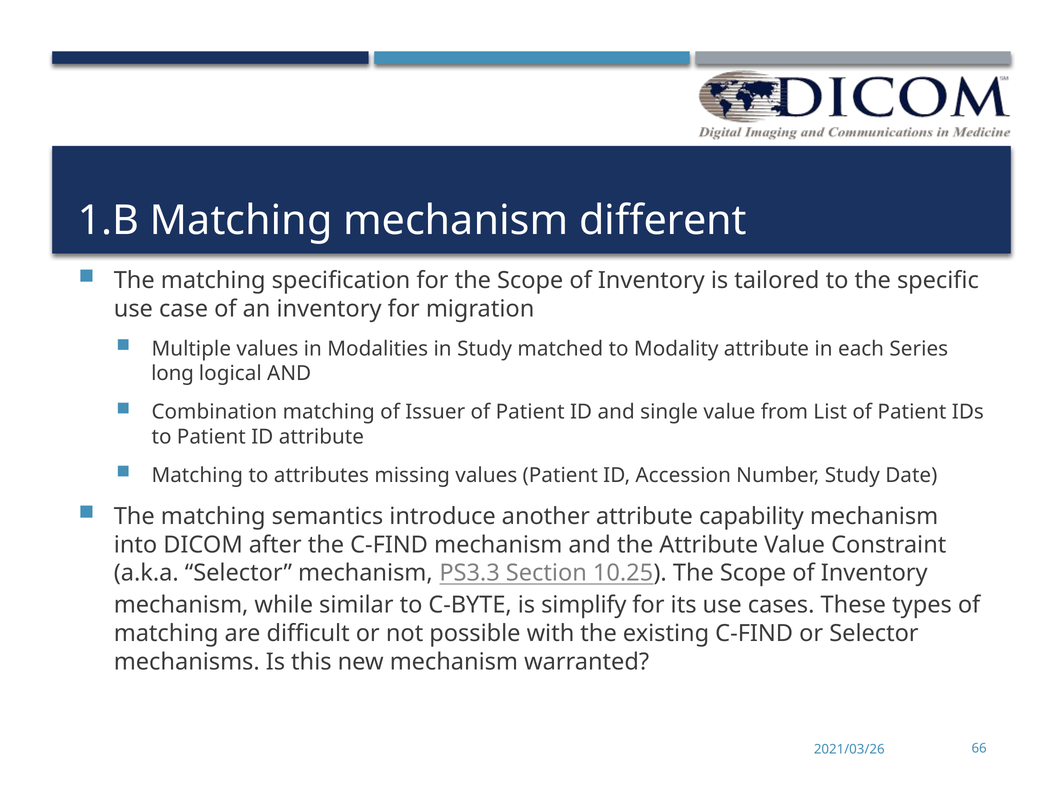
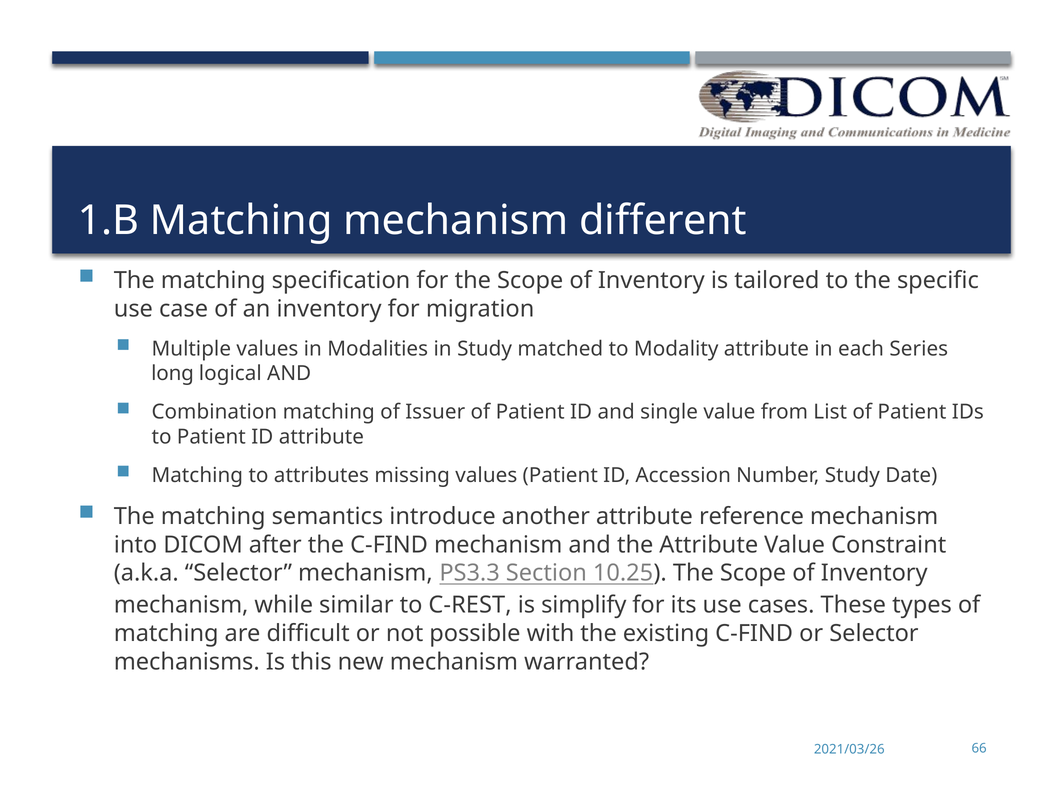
capability: capability -> reference
C-BYTE: C-BYTE -> C-REST
